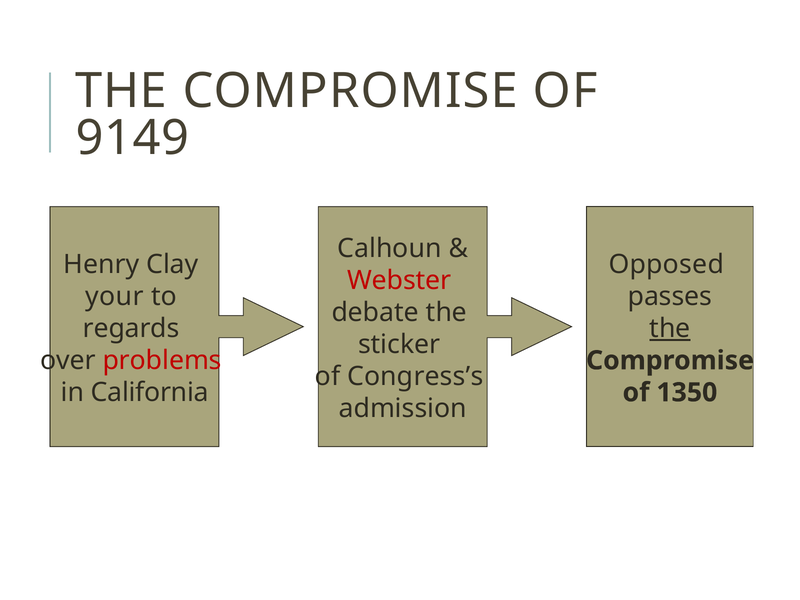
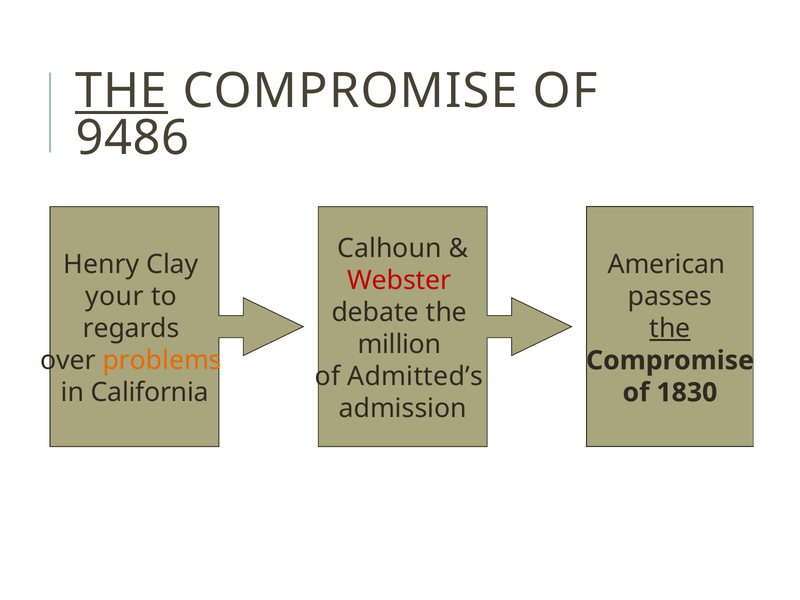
THE at (121, 91) underline: none -> present
9149: 9149 -> 9486
Opposed: Opposed -> American
sticker: sticker -> million
problems colour: red -> orange
Congress’s: Congress’s -> Admitted’s
1350: 1350 -> 1830
